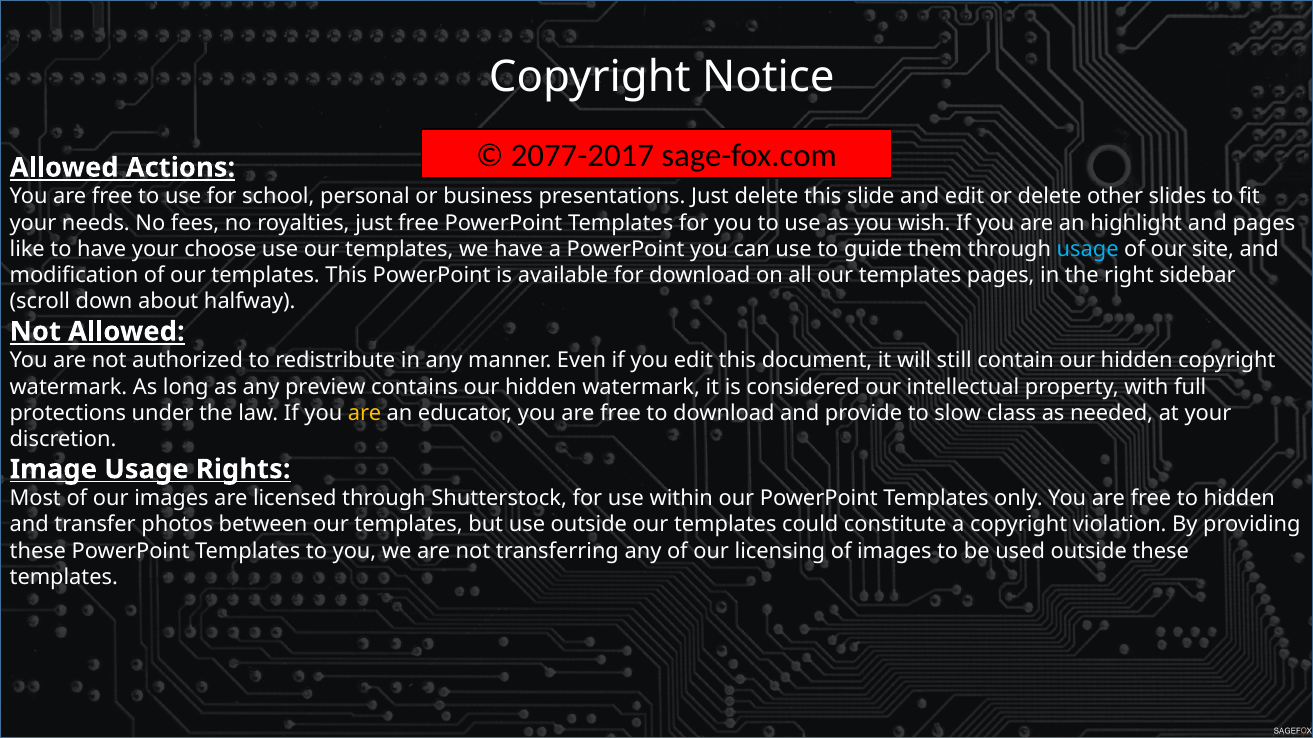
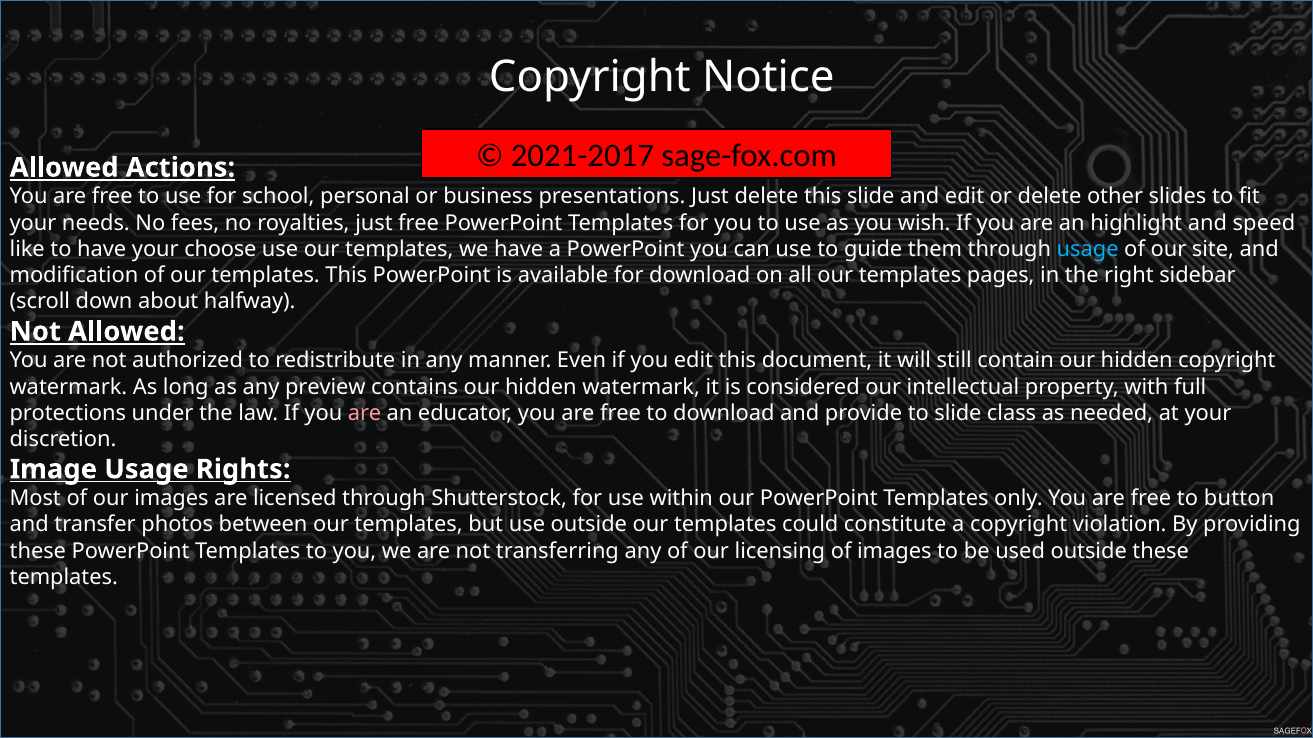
2077-2017: 2077-2017 -> 2021-2017
and pages: pages -> speed
are at (365, 413) colour: yellow -> pink
to slow: slow -> slide
to hidden: hidden -> button
